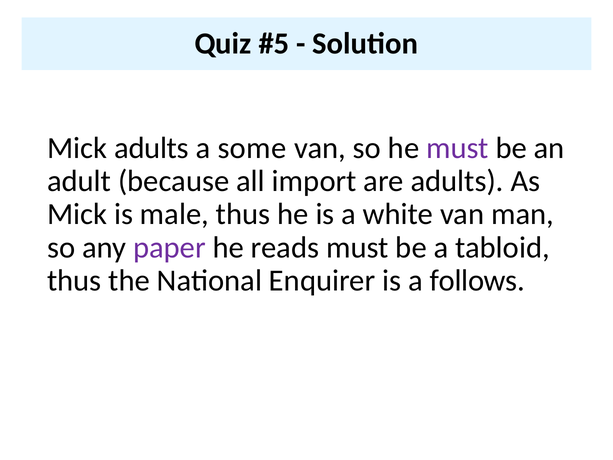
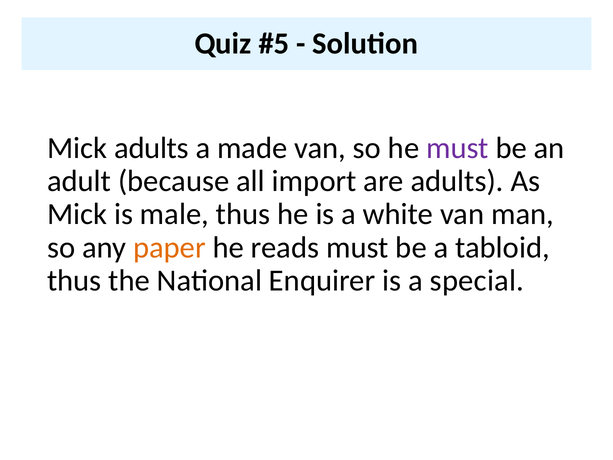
some: some -> made
paper colour: purple -> orange
follows: follows -> special
